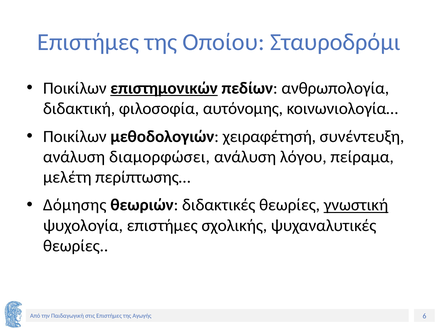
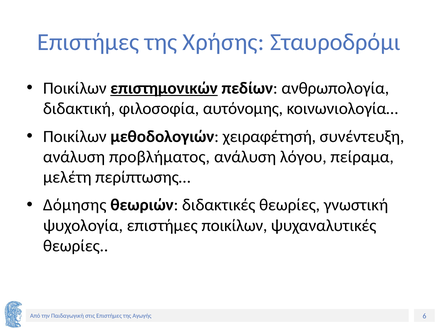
Οποίου: Οποίου -> Χρήσης
διαμορφώσει: διαμορφώσει -> προβλήματος
γνωστική underline: present -> none
επιστήμες σχολικής: σχολικής -> ποικίλων
